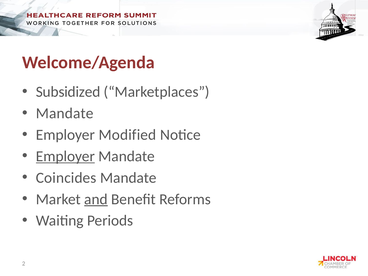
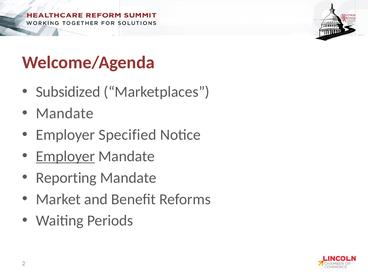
Modified: Modified -> Specified
Coincides: Coincides -> Reporting
and underline: present -> none
